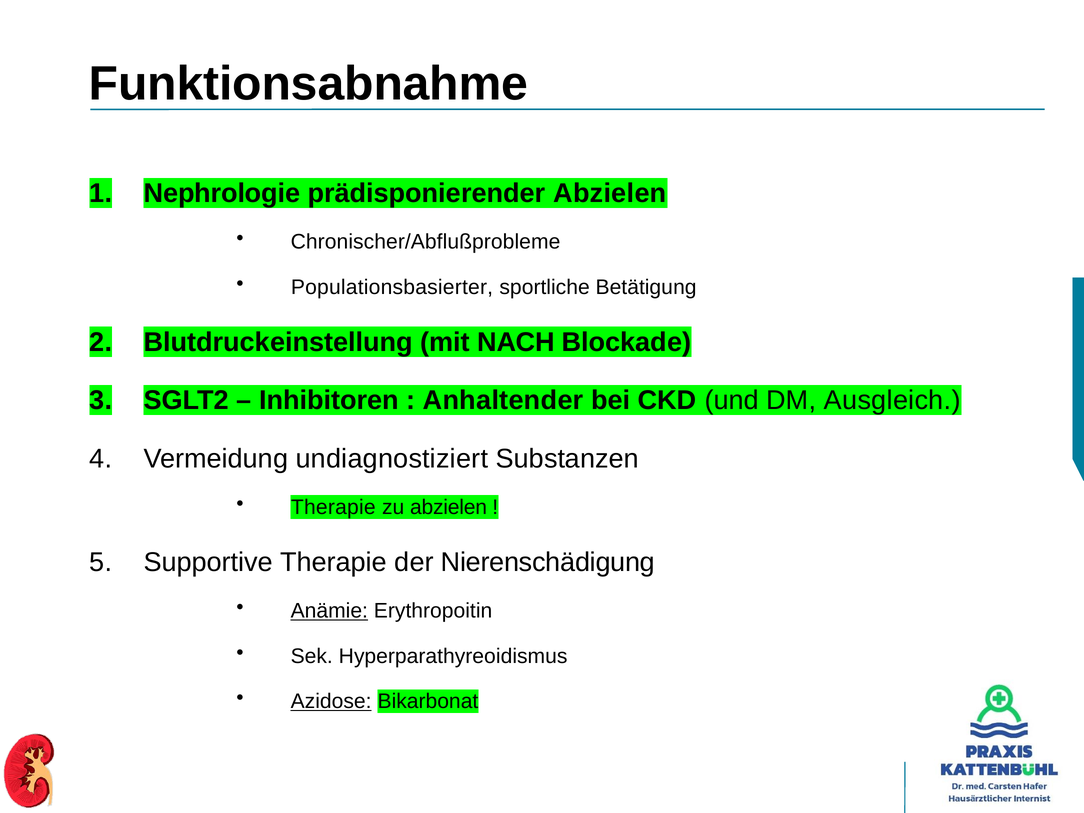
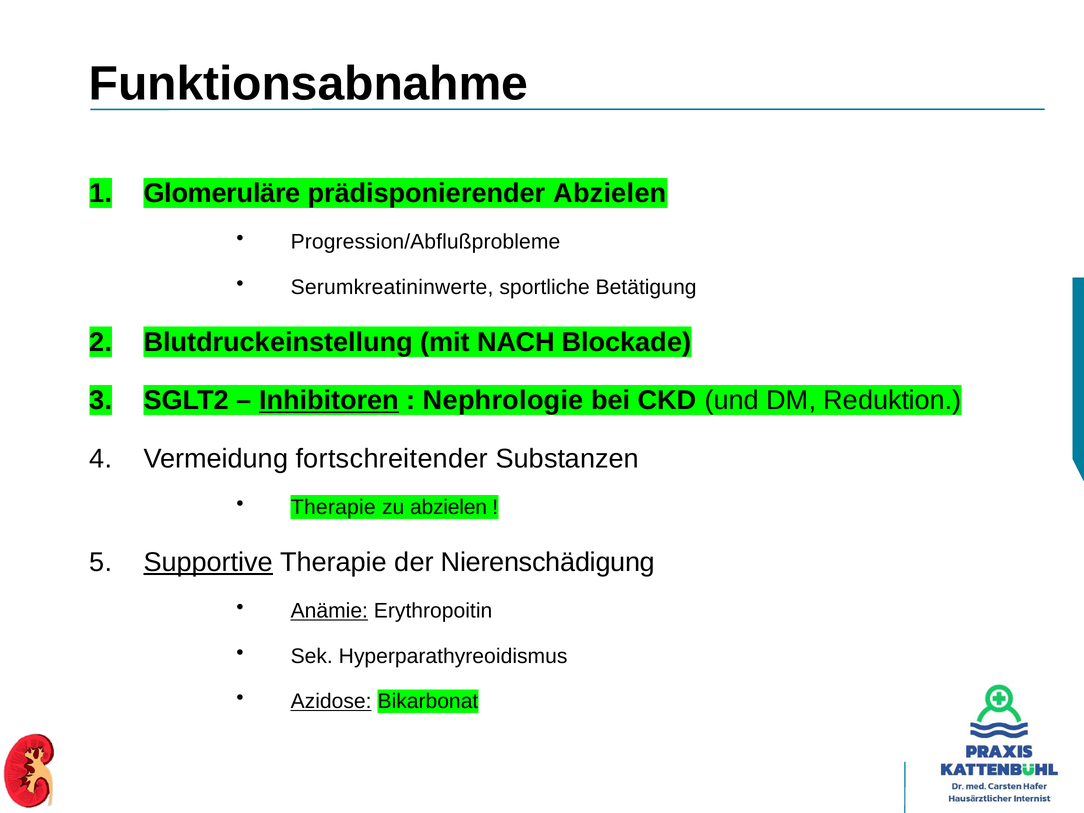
Nephrologie: Nephrologie -> Glomeruläre
Chronischer/Abflußprobleme: Chronischer/Abflußprobleme -> Progression/Abflußprobleme
Populationsbasierter: Populationsbasierter -> Serumkreatininwerte
Inhibitoren underline: none -> present
Anhaltender: Anhaltender -> Nephrologie
Ausgleich: Ausgleich -> Reduktion
undiagnostiziert: undiagnostiziert -> fortschreitender
Supportive underline: none -> present
